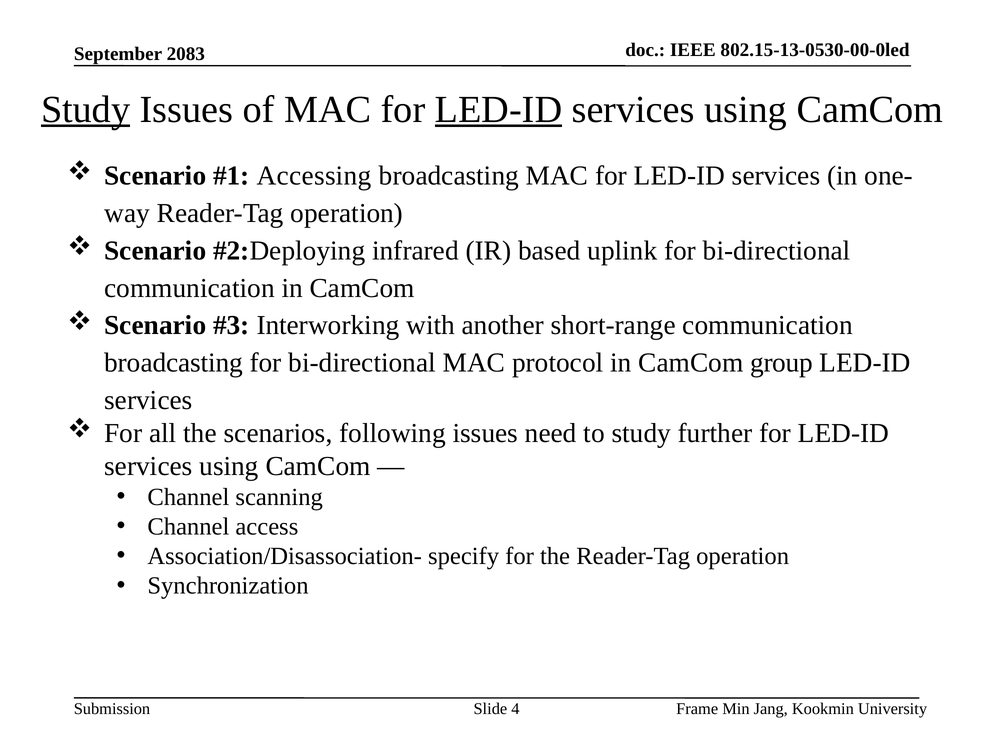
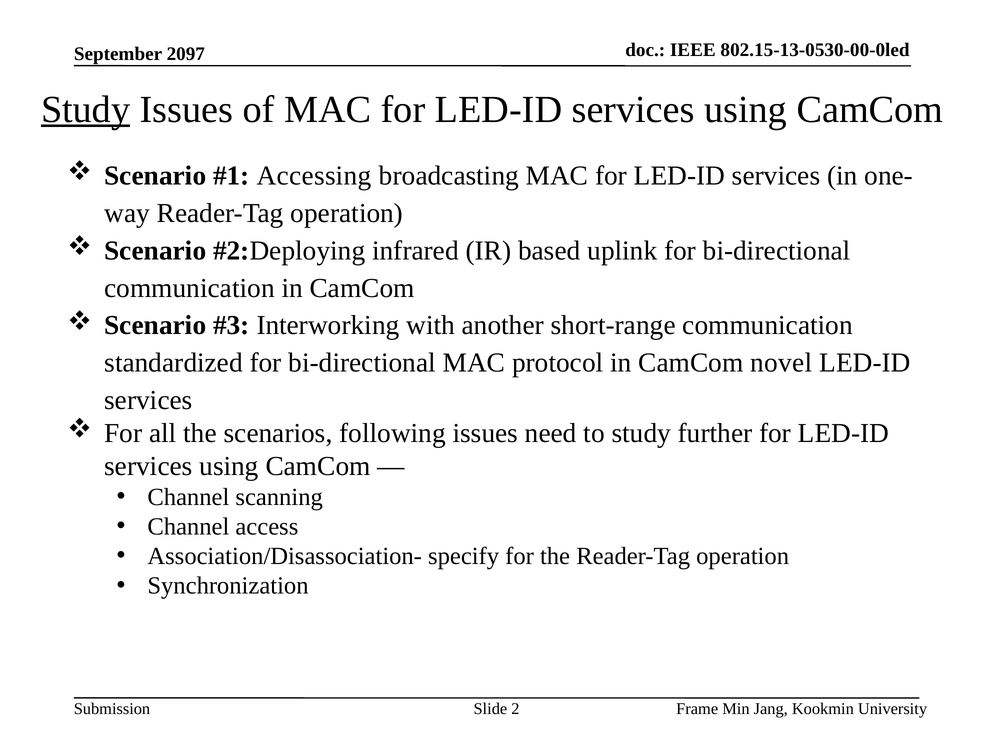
2083: 2083 -> 2097
LED-ID at (499, 109) underline: present -> none
broadcasting at (174, 363): broadcasting -> standardized
group: group -> novel
4: 4 -> 2
